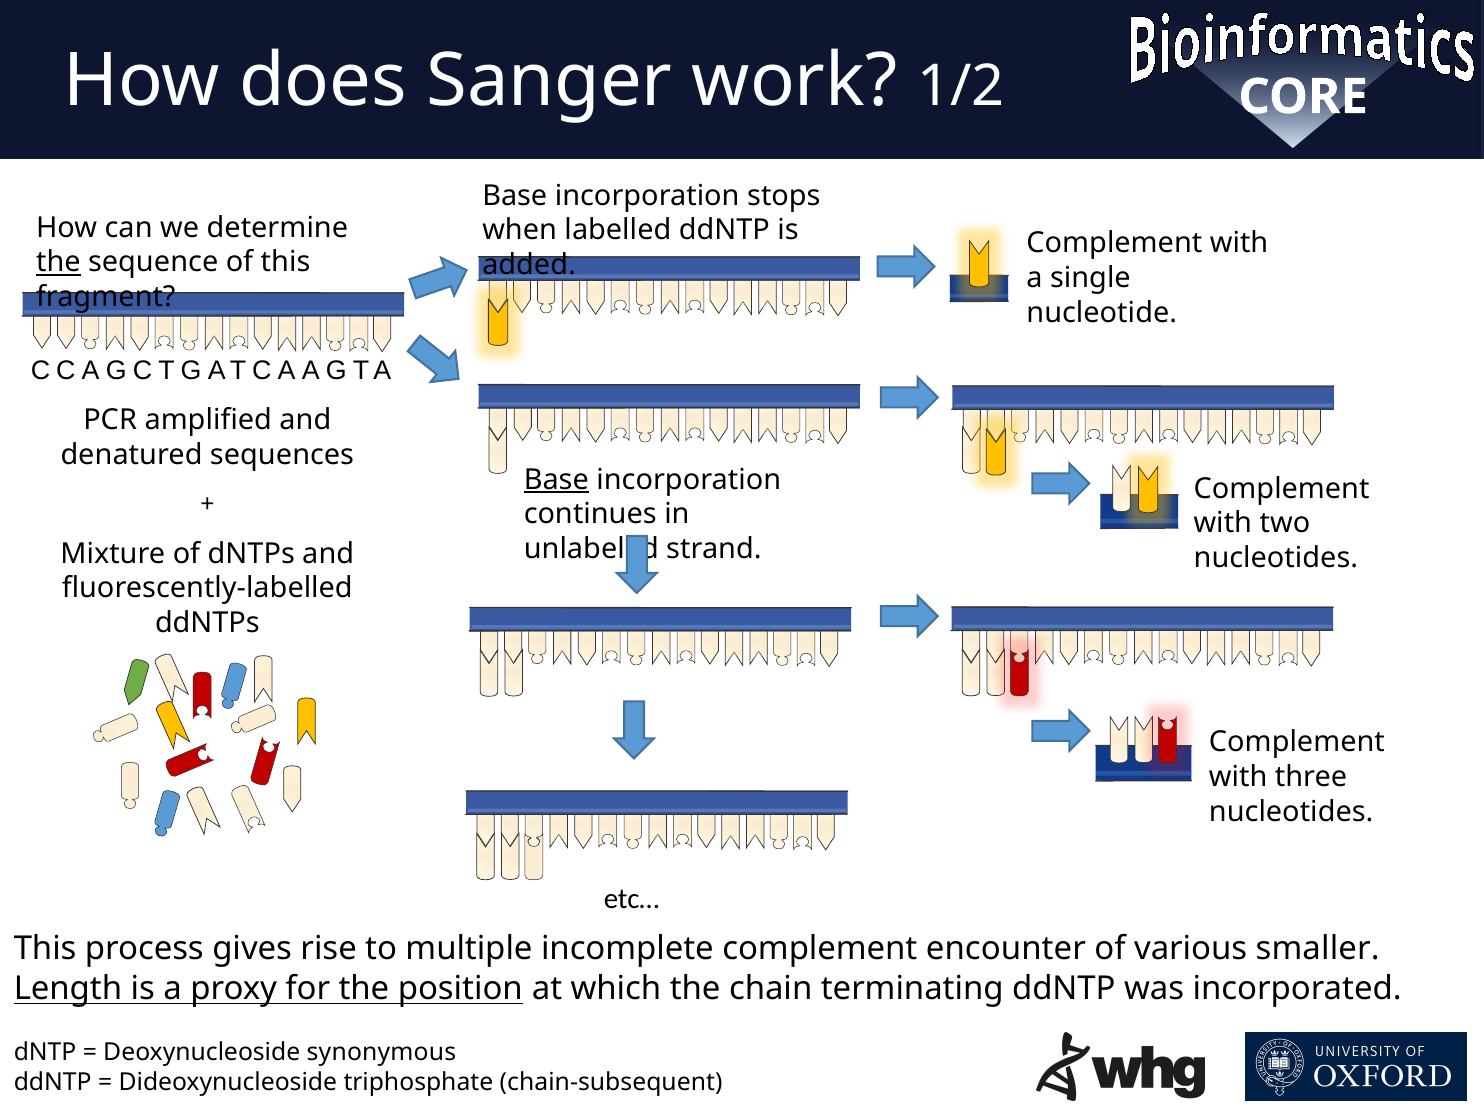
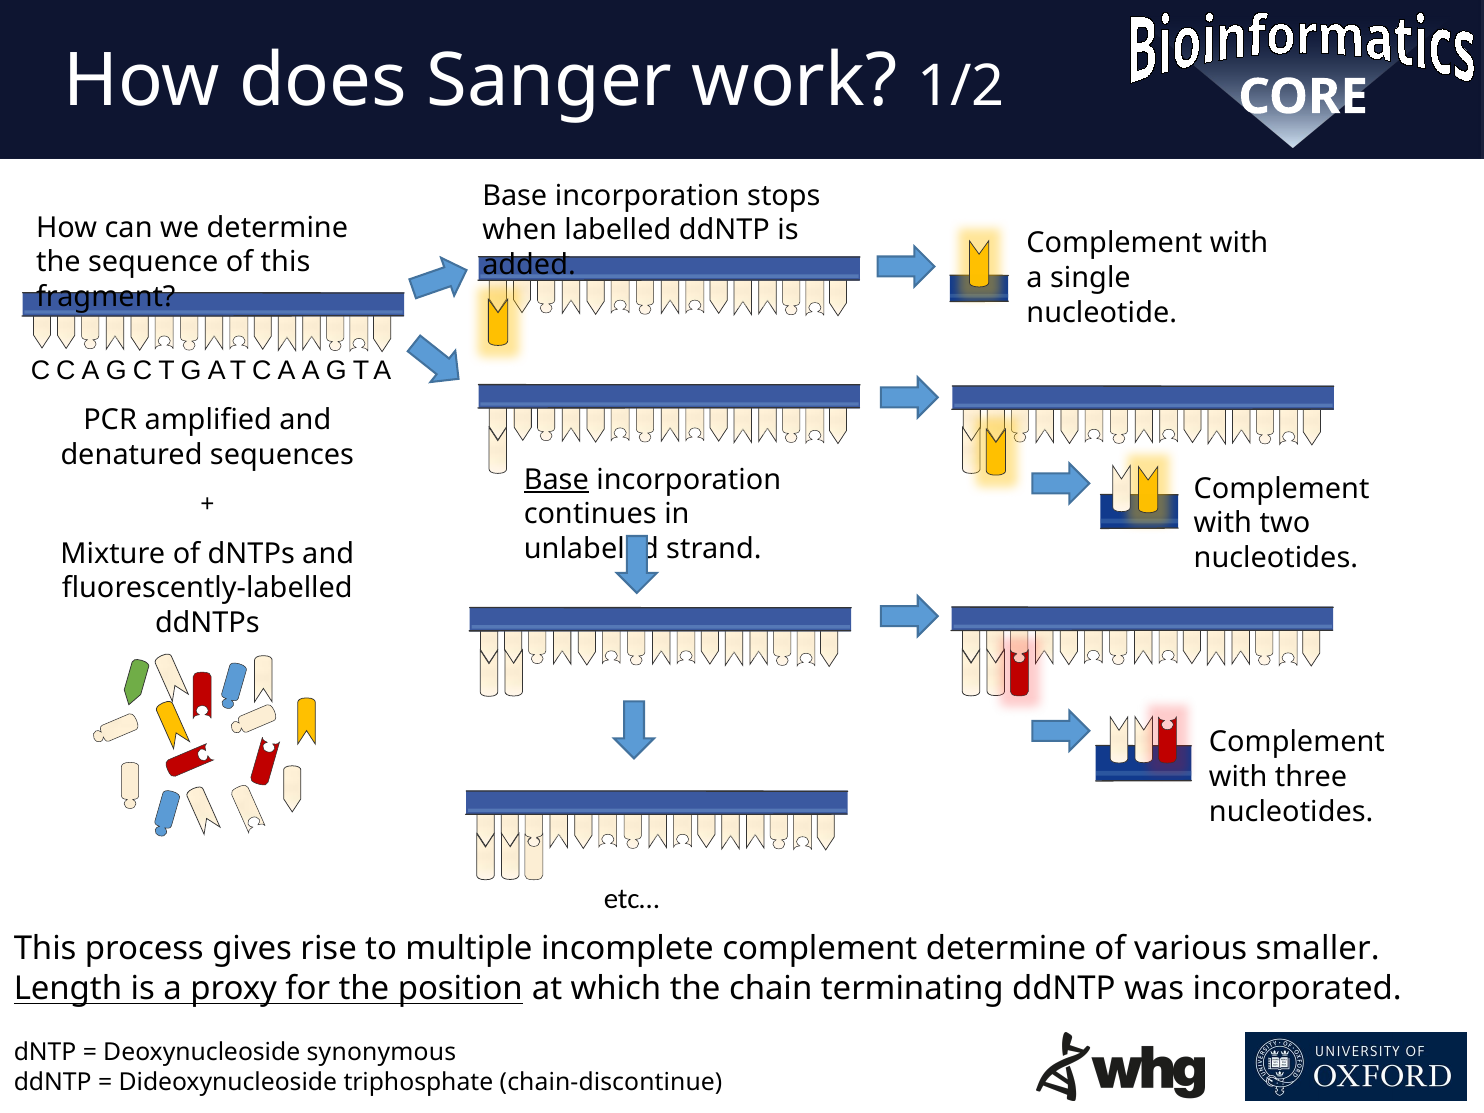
the at (58, 262) underline: present -> none
complement encounter: encounter -> determine
chain-subsequent: chain-subsequent -> chain-discontinue
